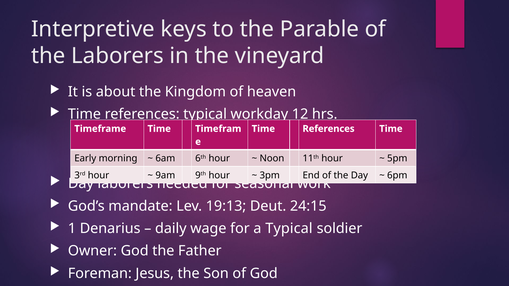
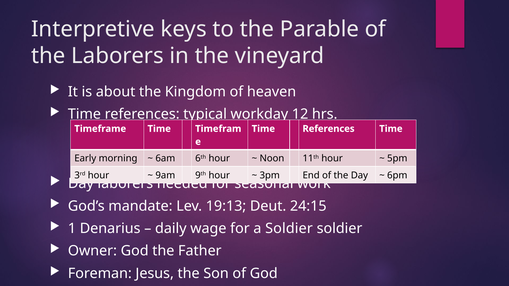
a Typical: Typical -> Soldier
